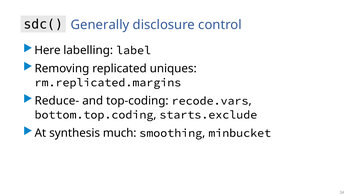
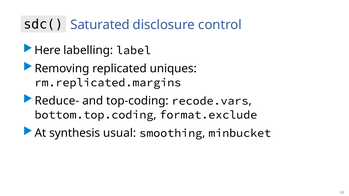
Generally: Generally -> Saturated
starts.exclude: starts.exclude -> format.exclude
much: much -> usual
